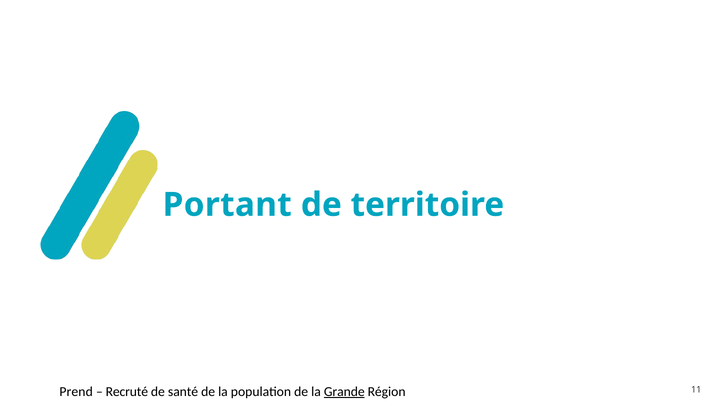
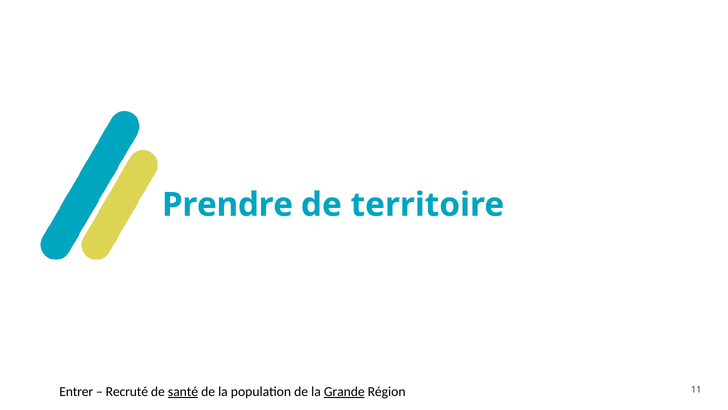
Portant: Portant -> Prendre
Prend: Prend -> Entrer
santé underline: none -> present
